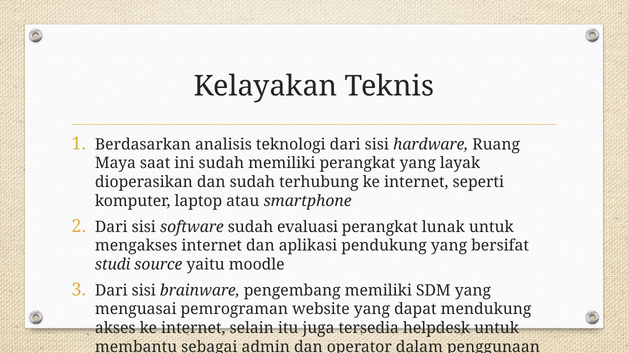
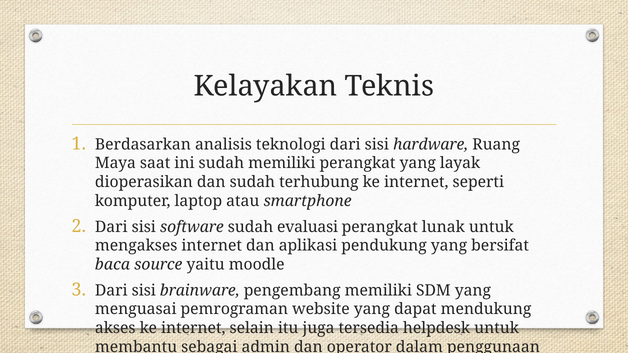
studi: studi -> baca
